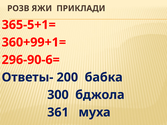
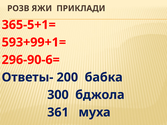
360+99+1=: 360+99+1= -> 593+99+1=
